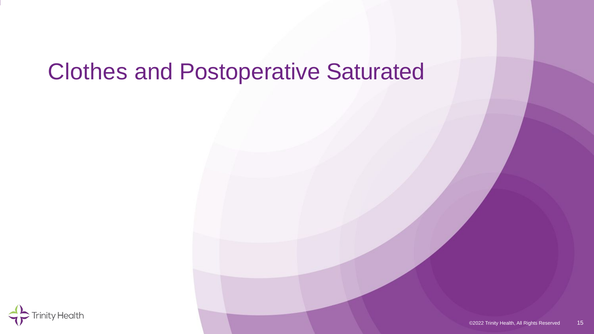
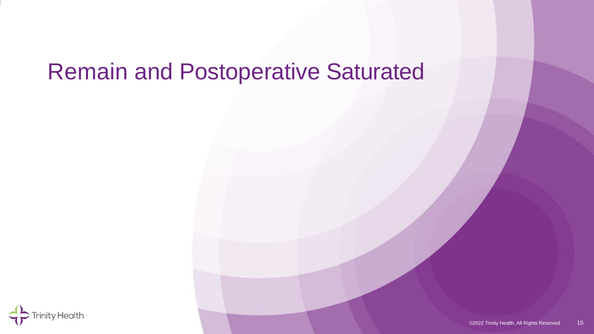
Clothes: Clothes -> Remain
